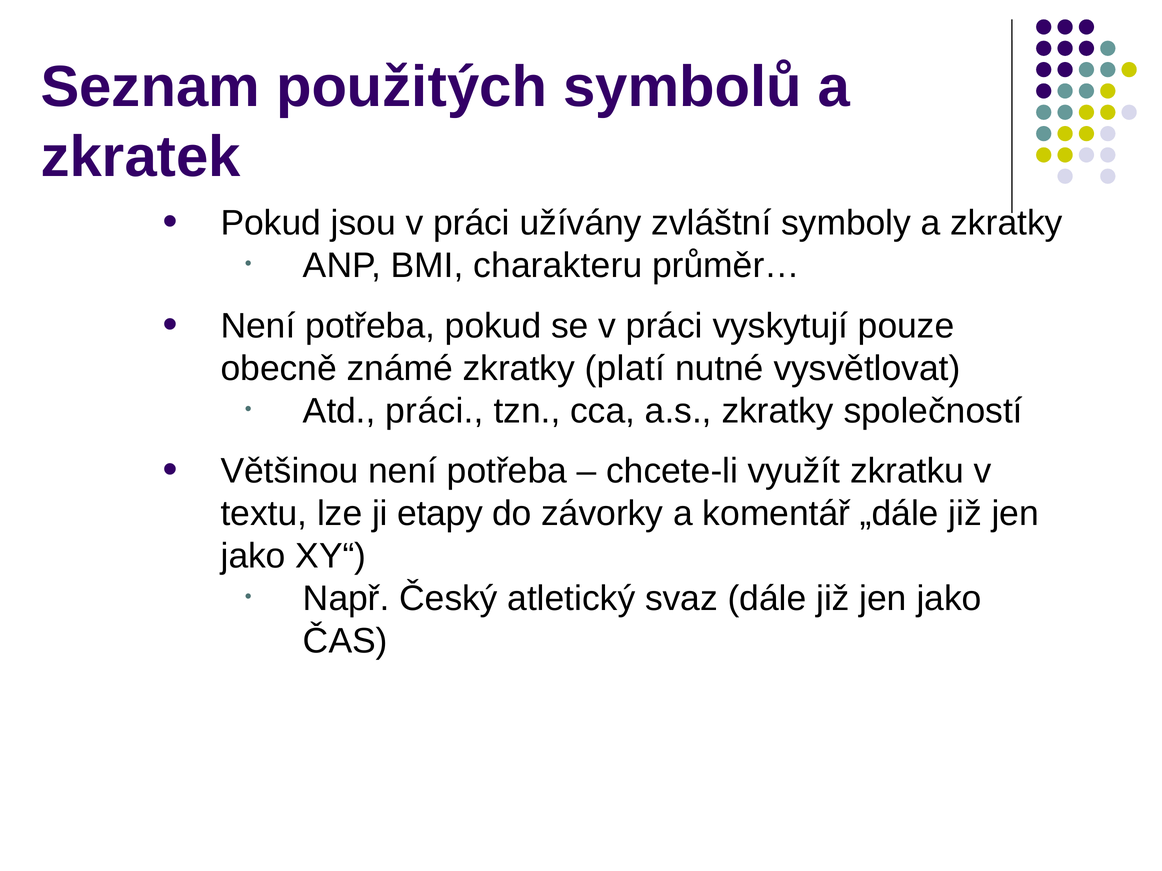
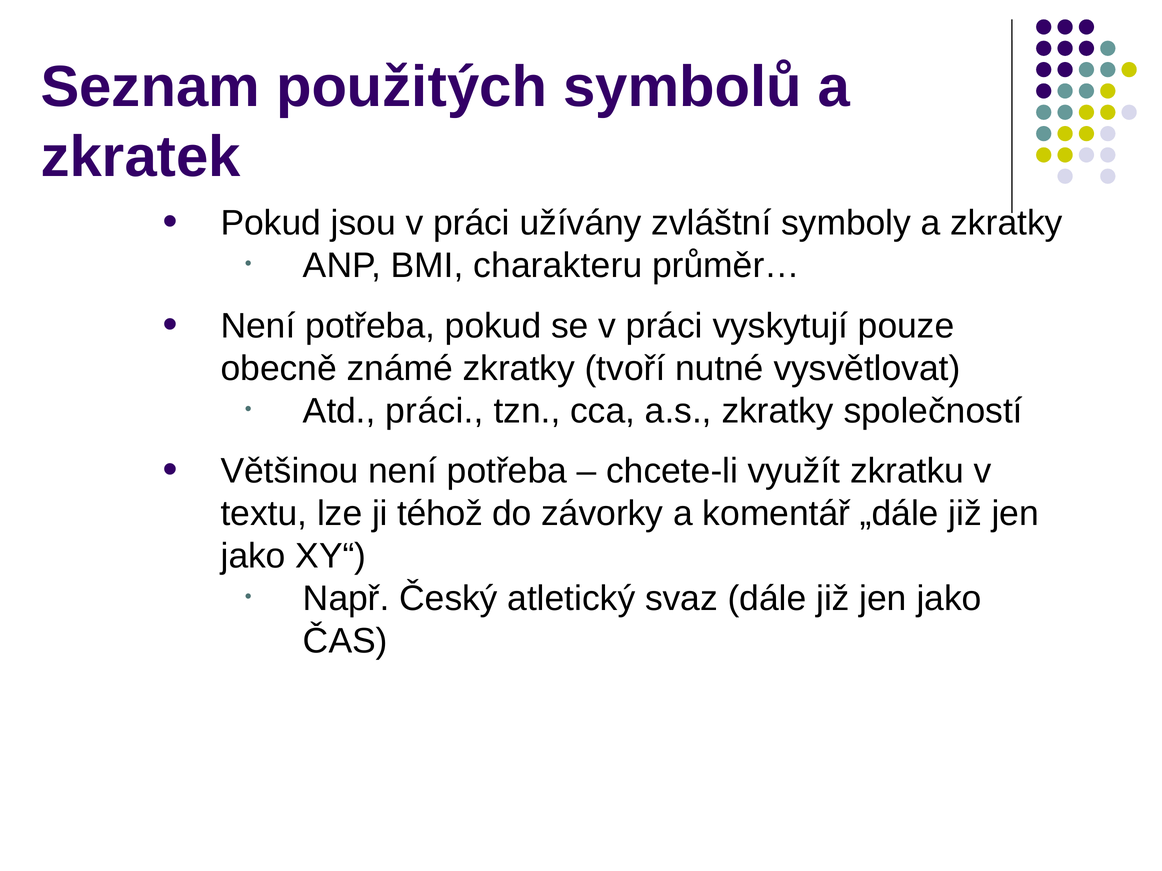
platí: platí -> tvoří
etapy: etapy -> téhož
